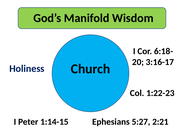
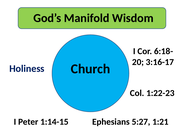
2:21: 2:21 -> 1:21
